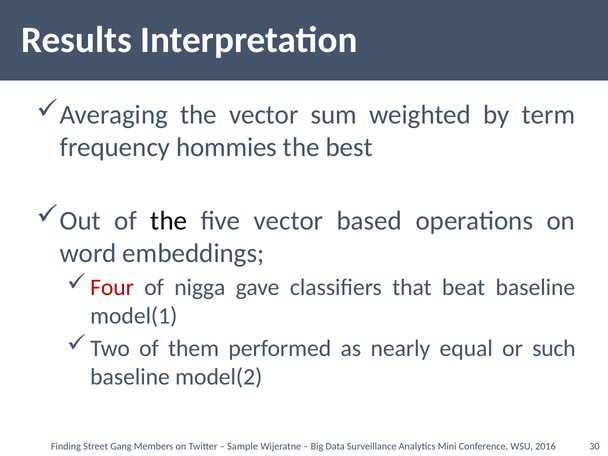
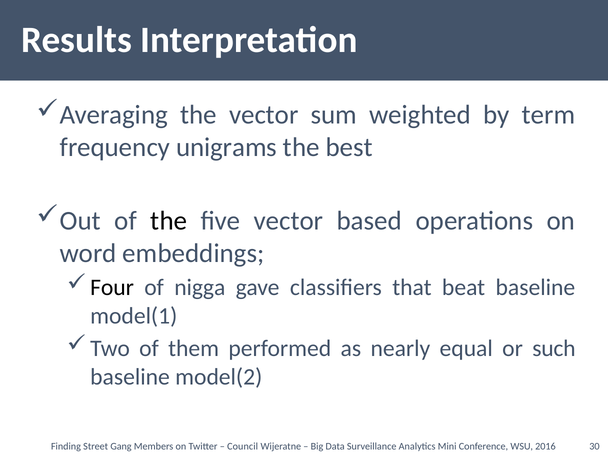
hommies: hommies -> unigrams
Four colour: red -> black
Sample: Sample -> Council
